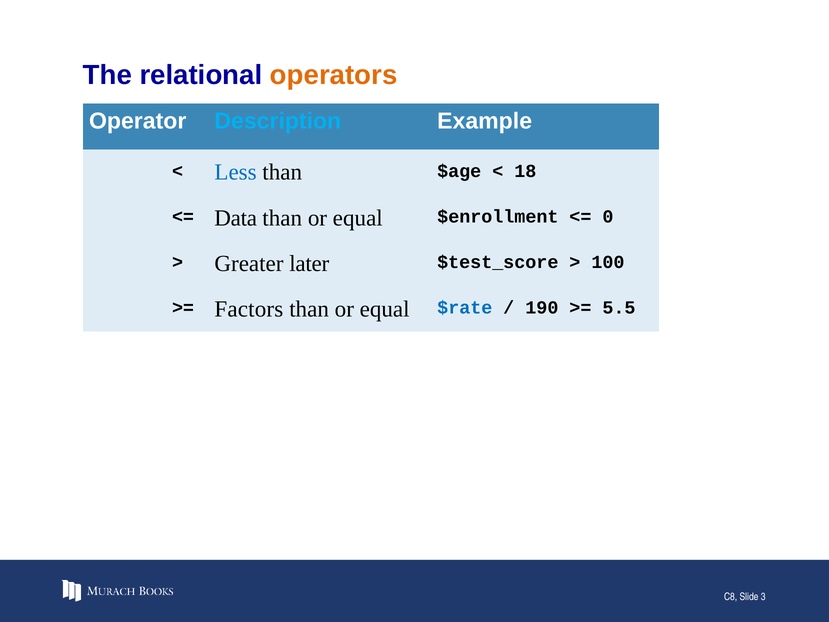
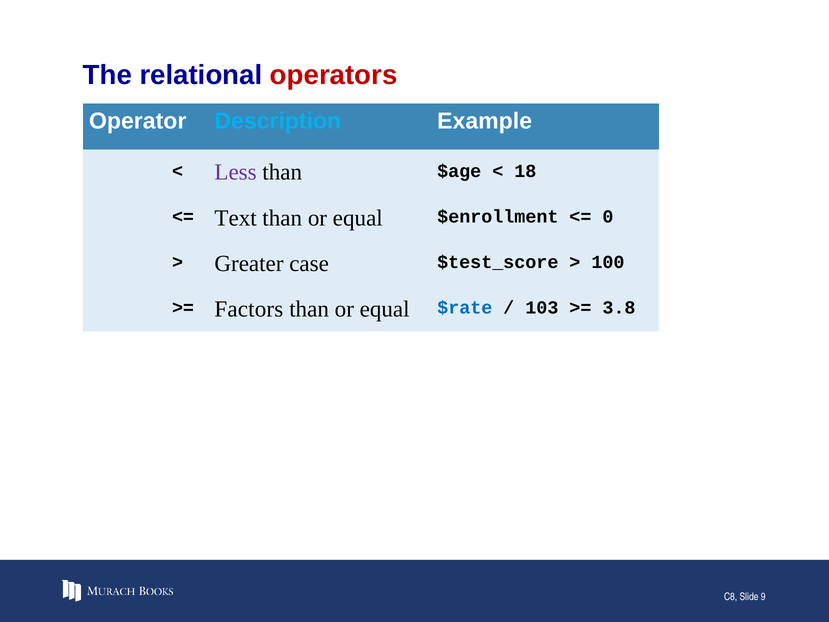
operators colour: orange -> red
Less colour: blue -> purple
Data: Data -> Text
later: later -> case
190: 190 -> 103
5.5: 5.5 -> 3.8
3: 3 -> 9
